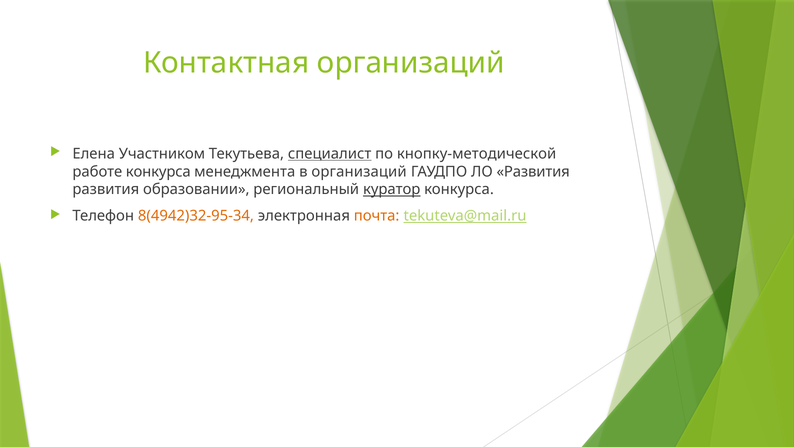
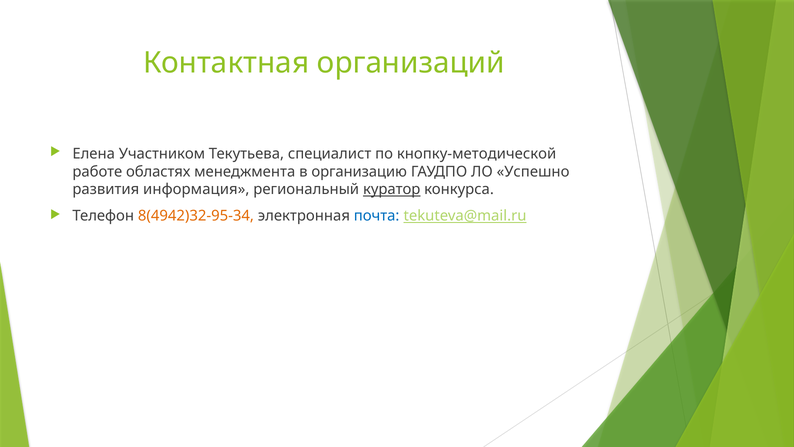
специалист underline: present -> none
работе конкурса: конкурса -> областях
в организаций: организаций -> организацию
ЛО Развития: Развития -> Успешно
образовании: образовании -> информация
почта colour: orange -> blue
